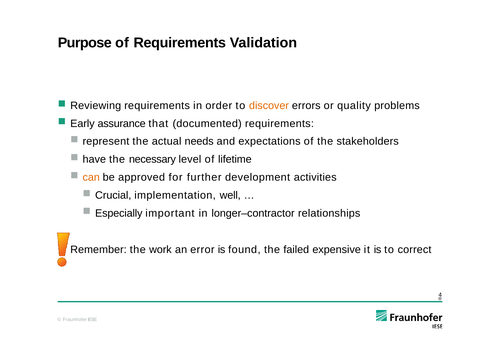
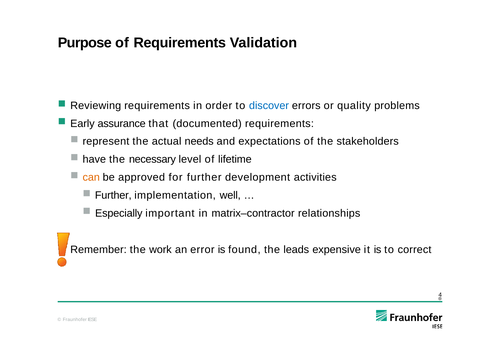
discover colour: orange -> blue
Crucial at (113, 196): Crucial -> Further
longer–contractor: longer–contractor -> matrix–contractor
failed: failed -> leads
